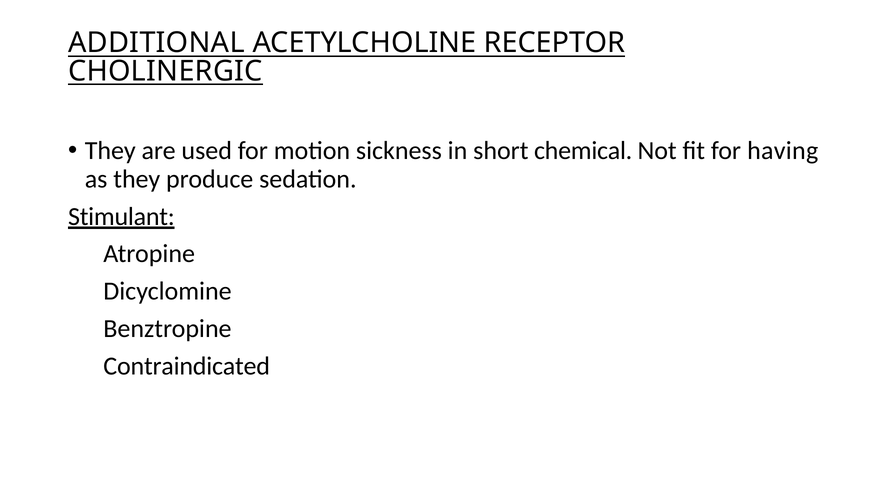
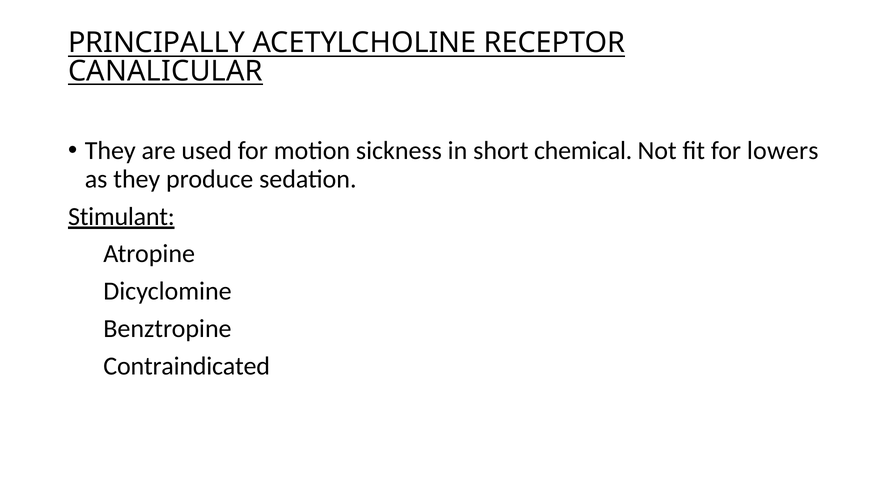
ADDITIONAL: ADDITIONAL -> PRINCIPALLY
CHOLINERGIC: CHOLINERGIC -> CANALICULAR
having: having -> lowers
